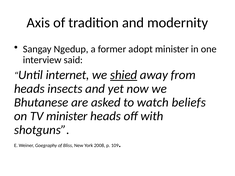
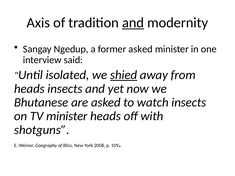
and at (133, 23) underline: none -> present
former adopt: adopt -> asked
internet: internet -> isolated
watch beliefs: beliefs -> insects
